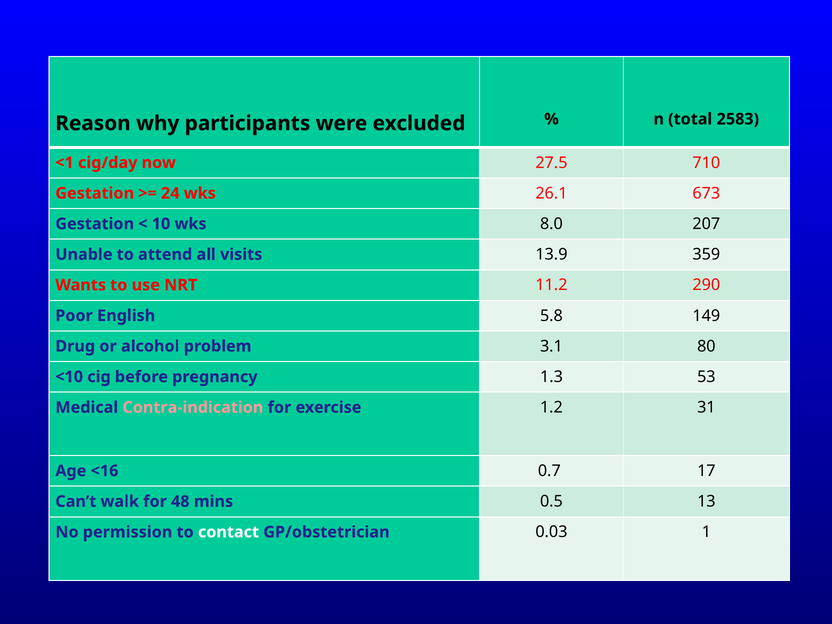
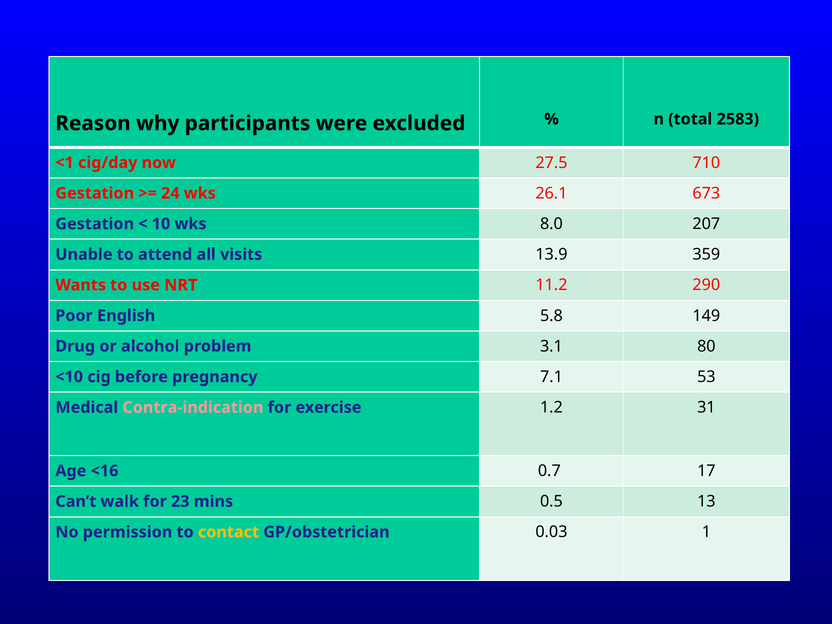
1.3: 1.3 -> 7.1
48: 48 -> 23
contact colour: white -> yellow
